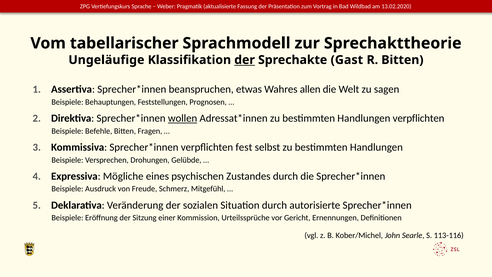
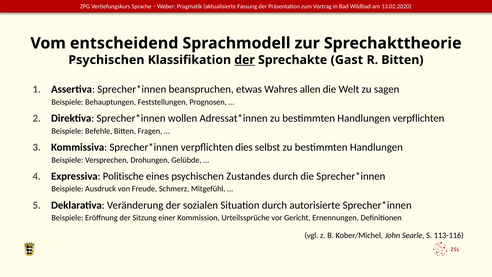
tabellarischer: tabellarischer -> entscheidend
Ungeläufige at (106, 60): Ungeläufige -> Psychischen
wollen underline: present -> none
fest: fest -> dies
Mögliche: Mögliche -> Politische
